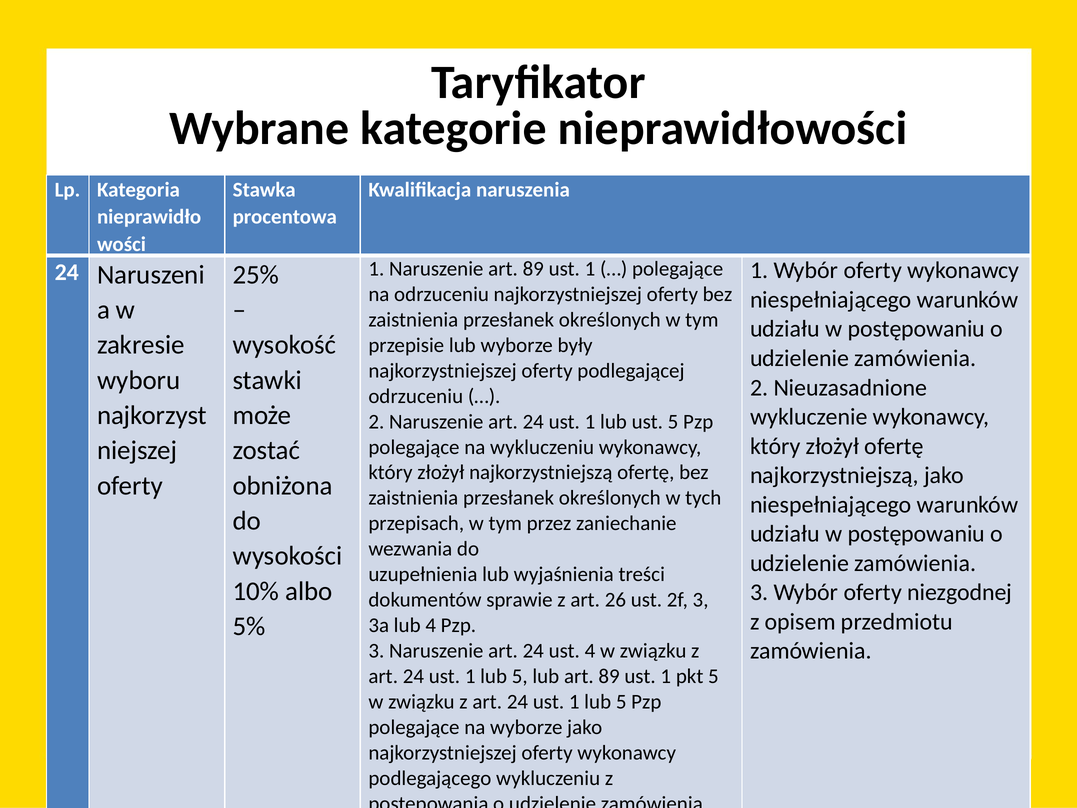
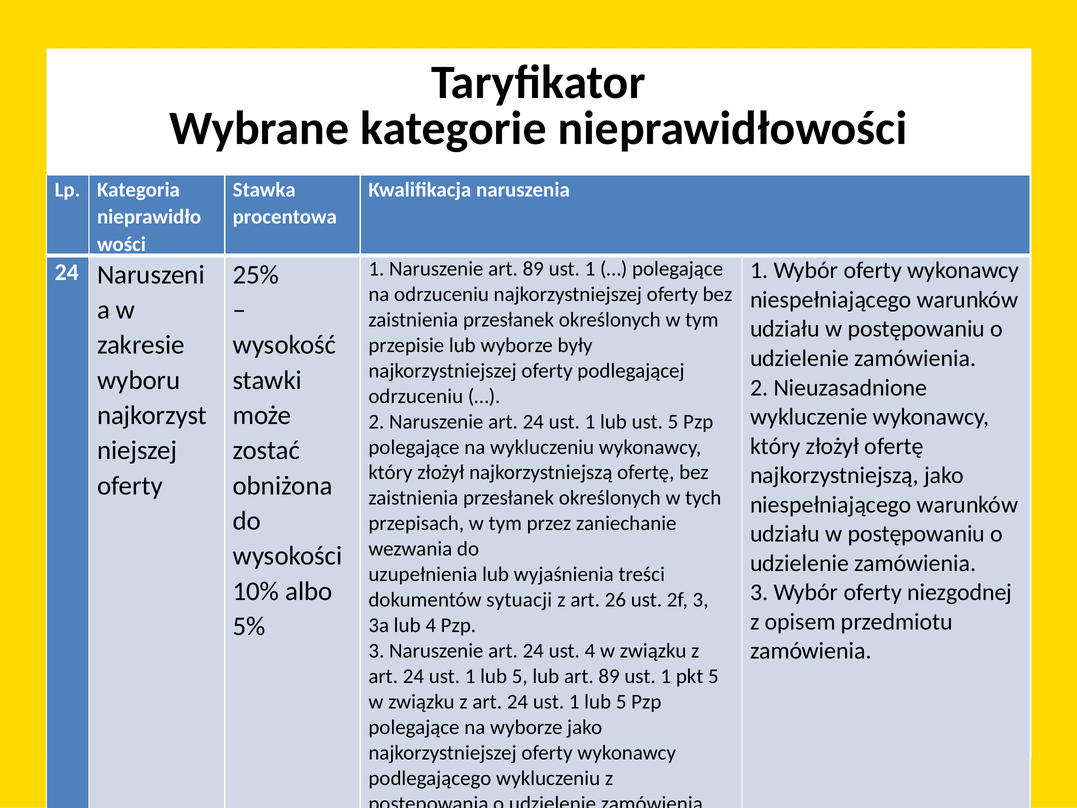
sprawie: sprawie -> sytuacji
